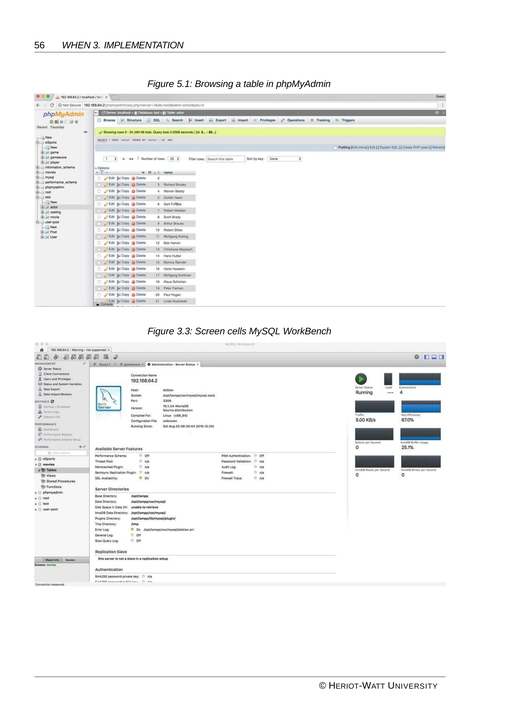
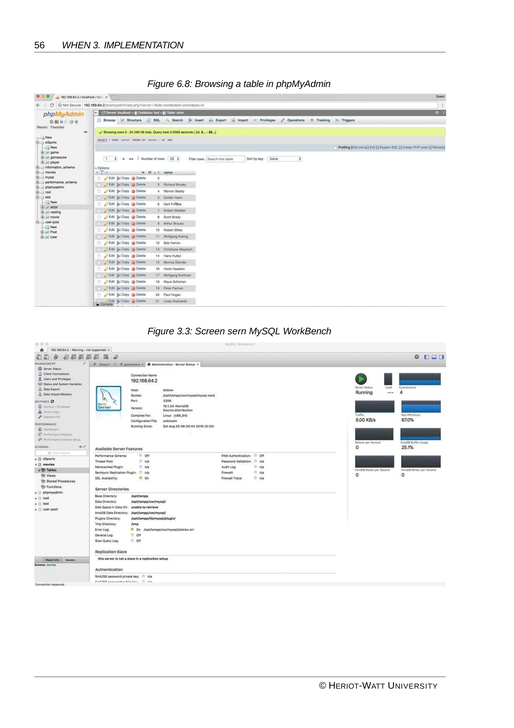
5.1: 5.1 -> 6.8
cells: cells -> sern
